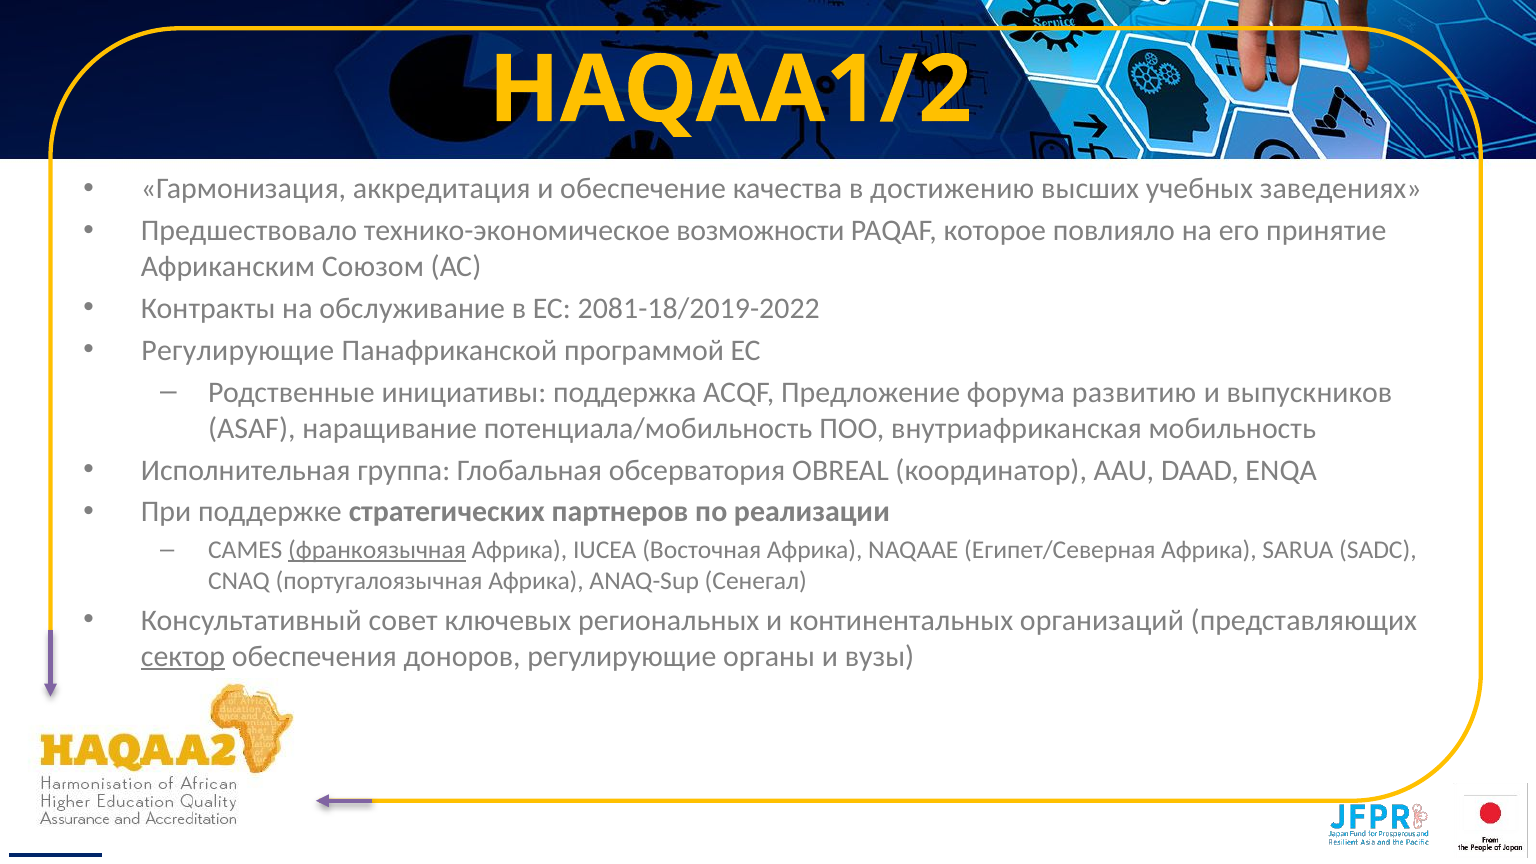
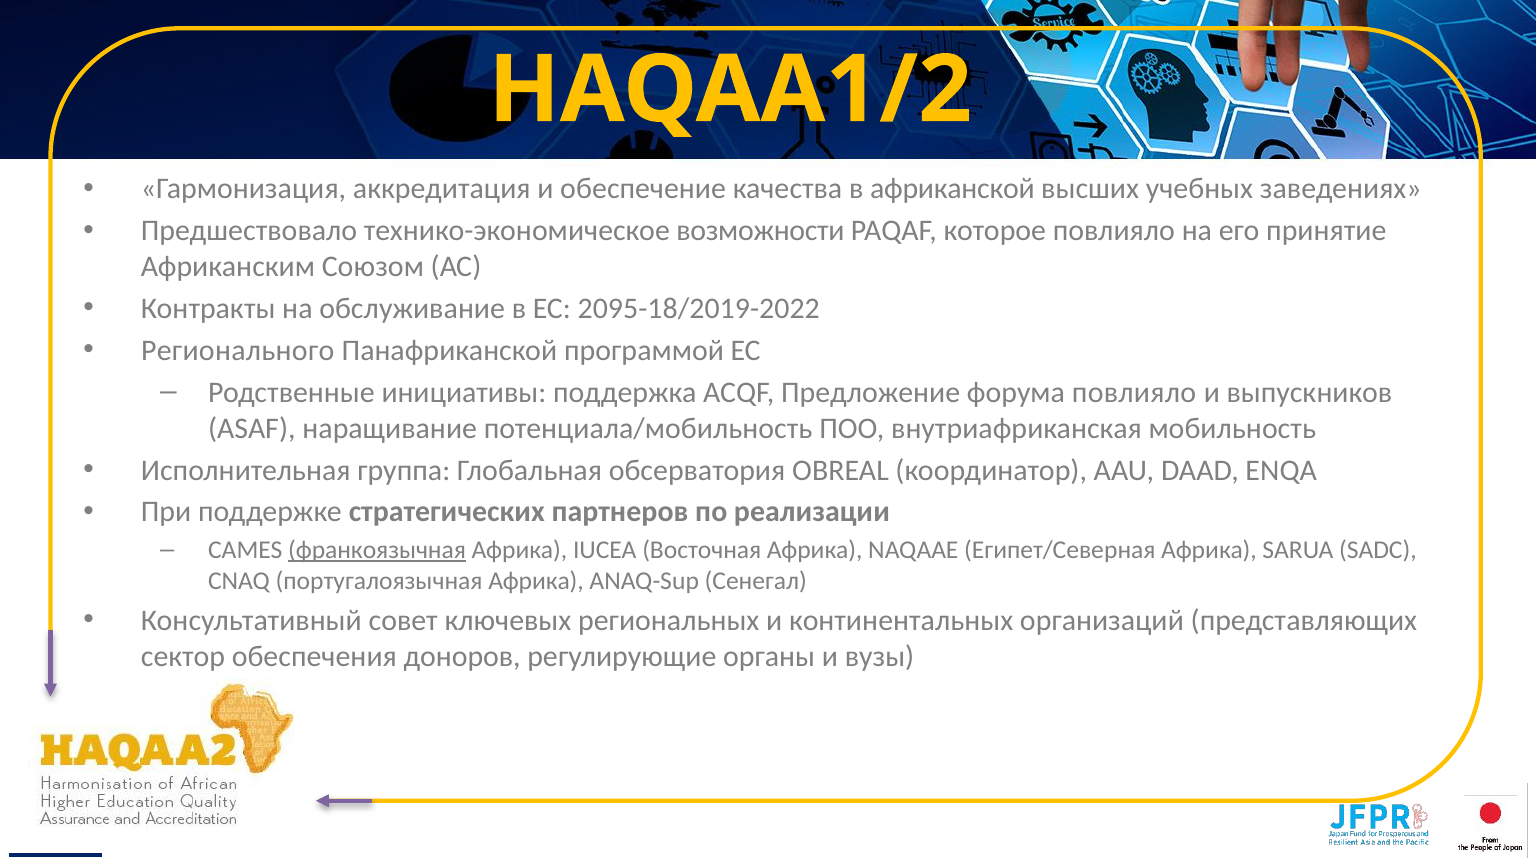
достижению: достижению -> африканской
2081-18/2019-2022: 2081-18/2019-2022 -> 2095-18/2019-2022
Регулирующие at (238, 350): Регулирующие -> Регионального
форума развитию: развитию -> повлияло
сектор underline: present -> none
